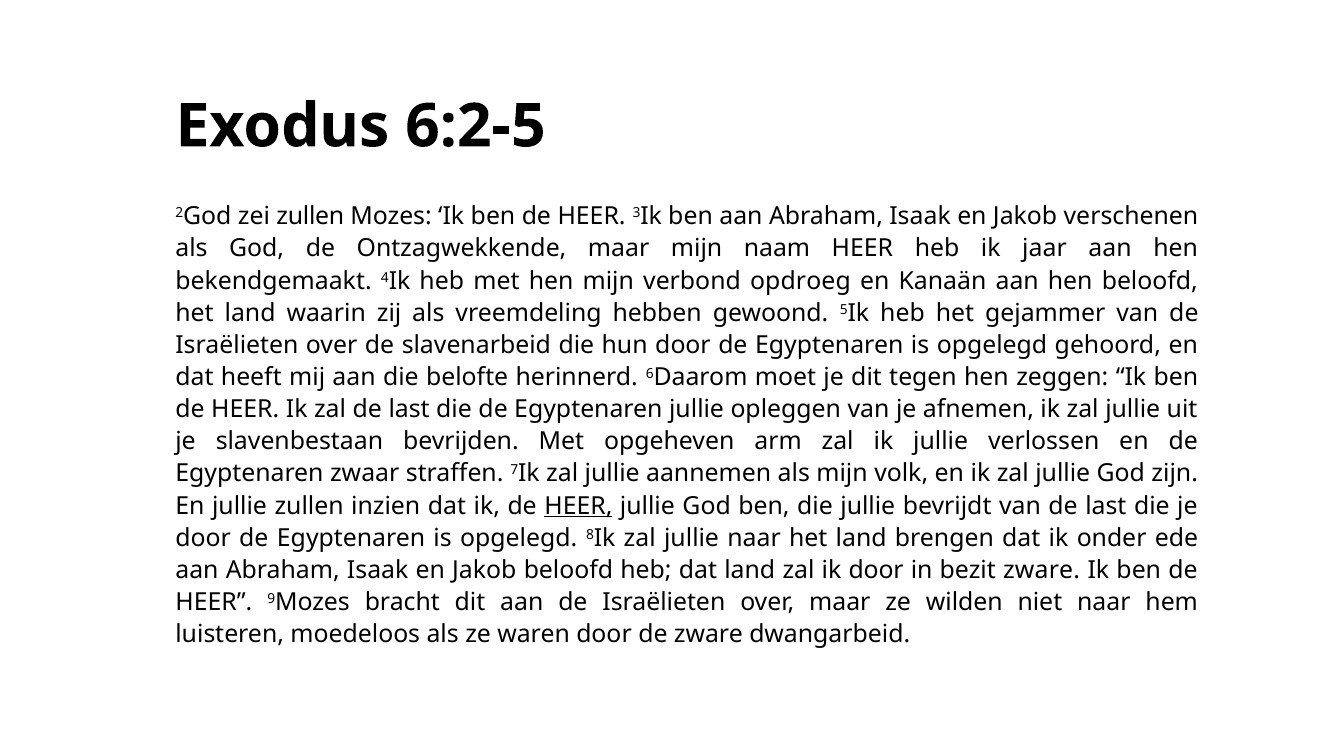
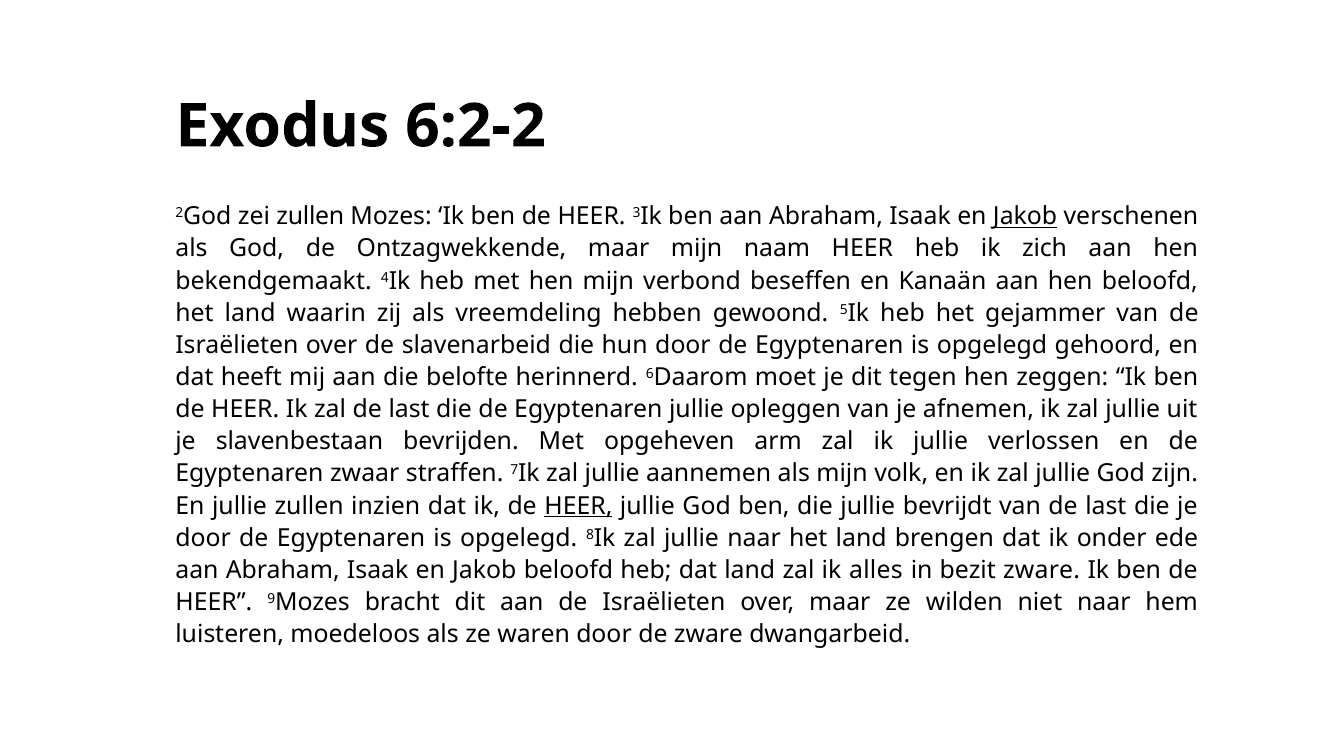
6:2-5: 6:2-5 -> 6:2-2
Jakob at (1025, 217) underline: none -> present
jaar: jaar -> zich
opdroeg: opdroeg -> beseffen
ik door: door -> alles
